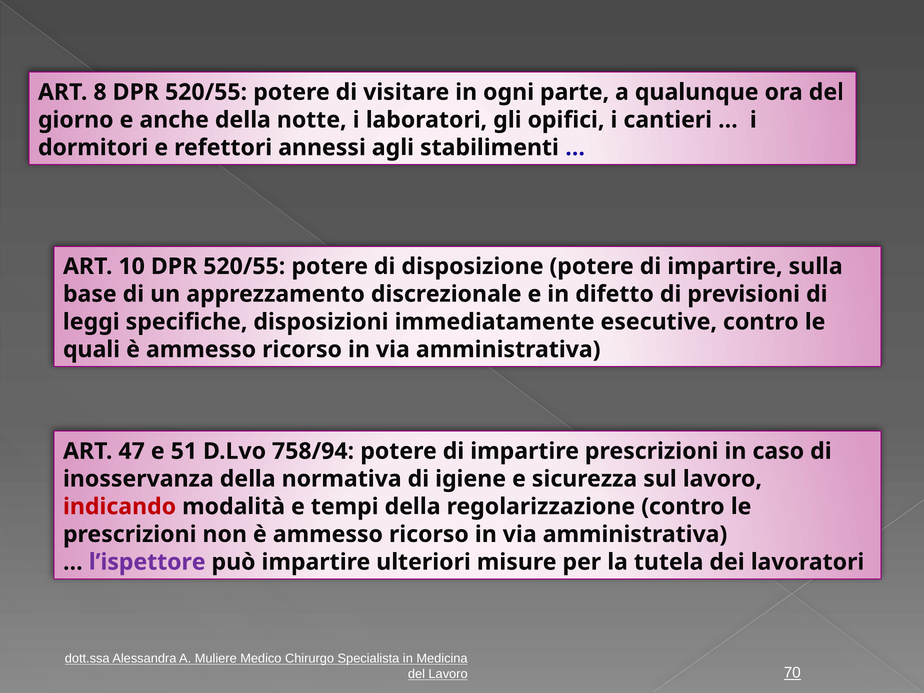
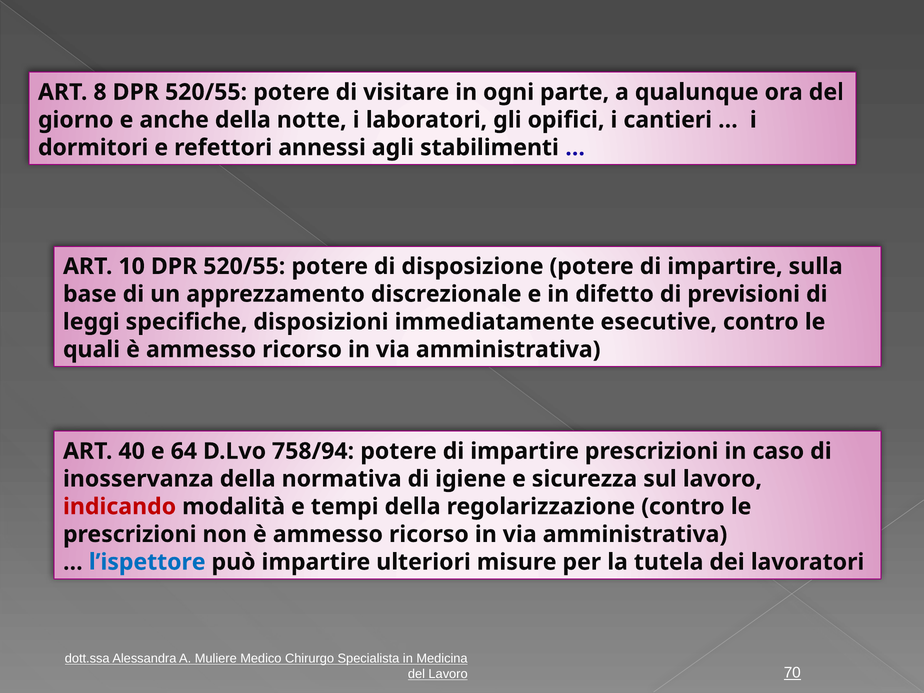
47: 47 -> 40
51: 51 -> 64
l’ispettore colour: purple -> blue
